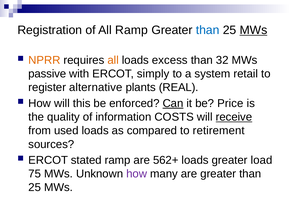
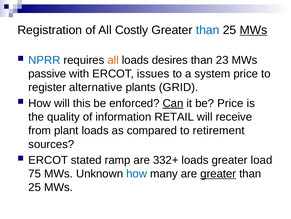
All Ramp: Ramp -> Costly
NPRR colour: orange -> blue
excess: excess -> desires
32: 32 -> 23
simply: simply -> issues
system retail: retail -> price
REAL: REAL -> GRID
COSTS: COSTS -> RETAIL
receive underline: present -> none
used: used -> plant
562+: 562+ -> 332+
how at (137, 173) colour: purple -> blue
greater at (218, 173) underline: none -> present
